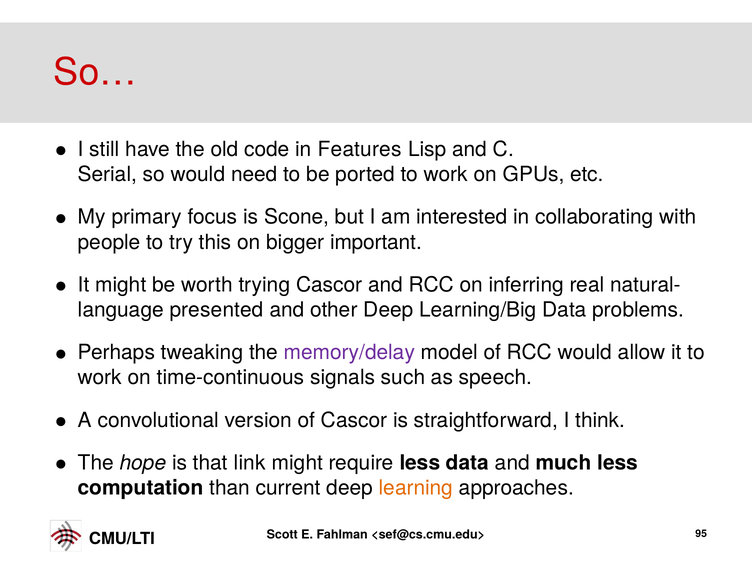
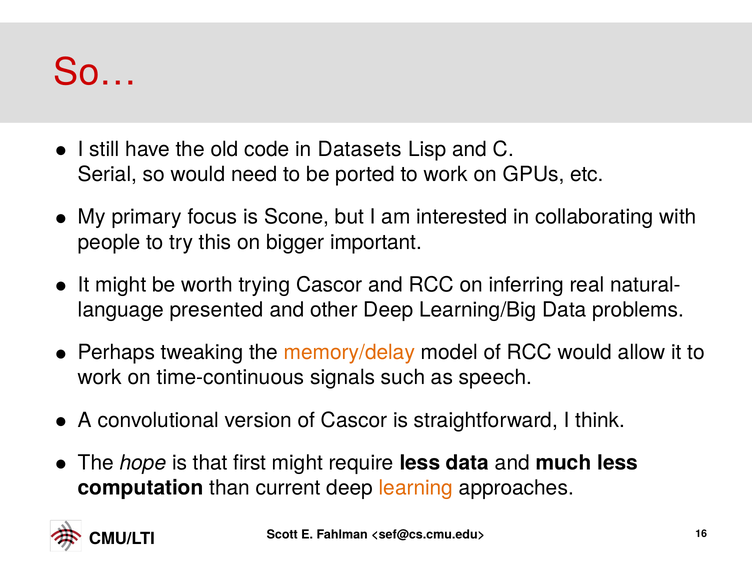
Features: Features -> Datasets
memory/delay colour: purple -> orange
link: link -> first
95: 95 -> 16
